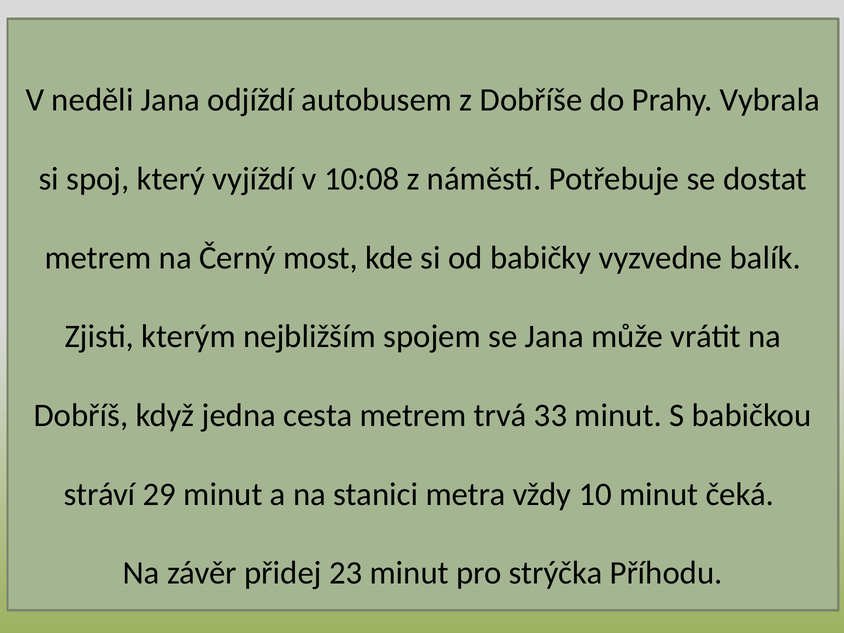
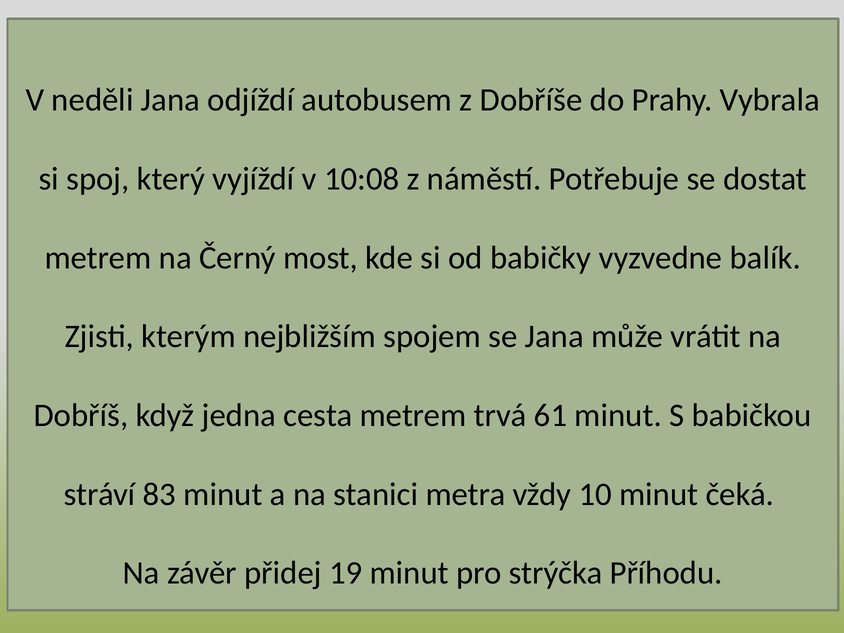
33: 33 -> 61
29: 29 -> 83
23: 23 -> 19
